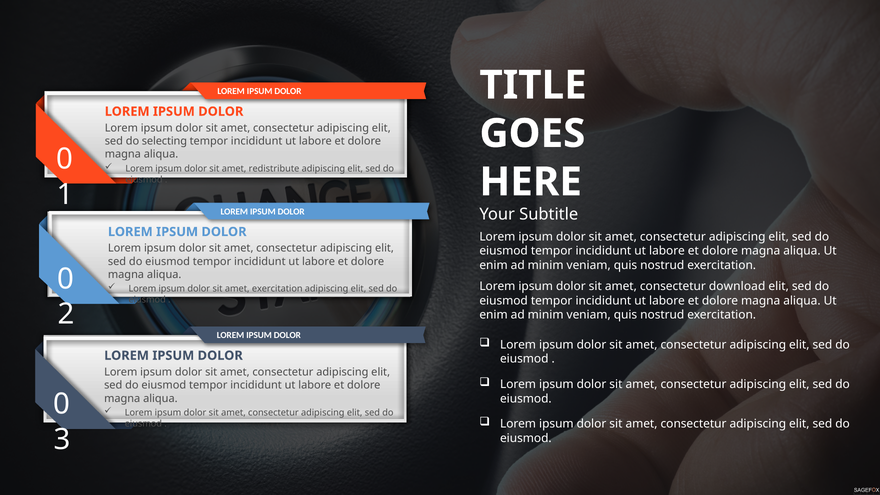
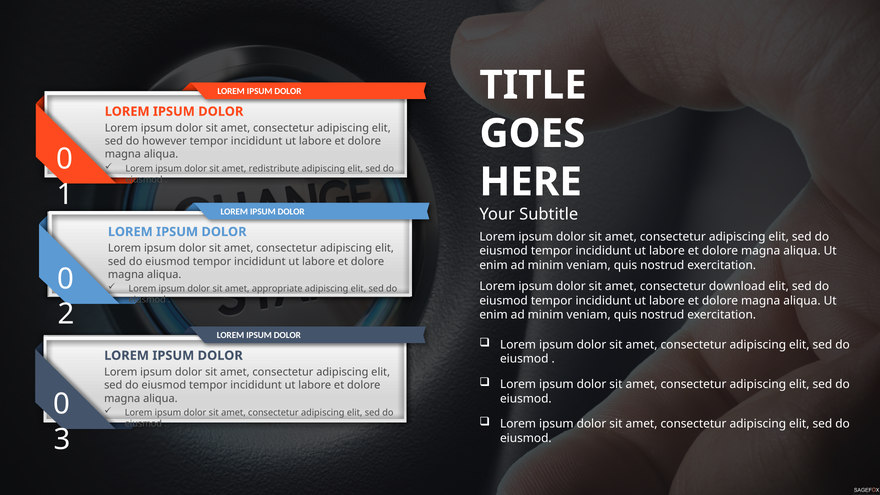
selecting: selecting -> however
amet exercitation: exercitation -> appropriate
